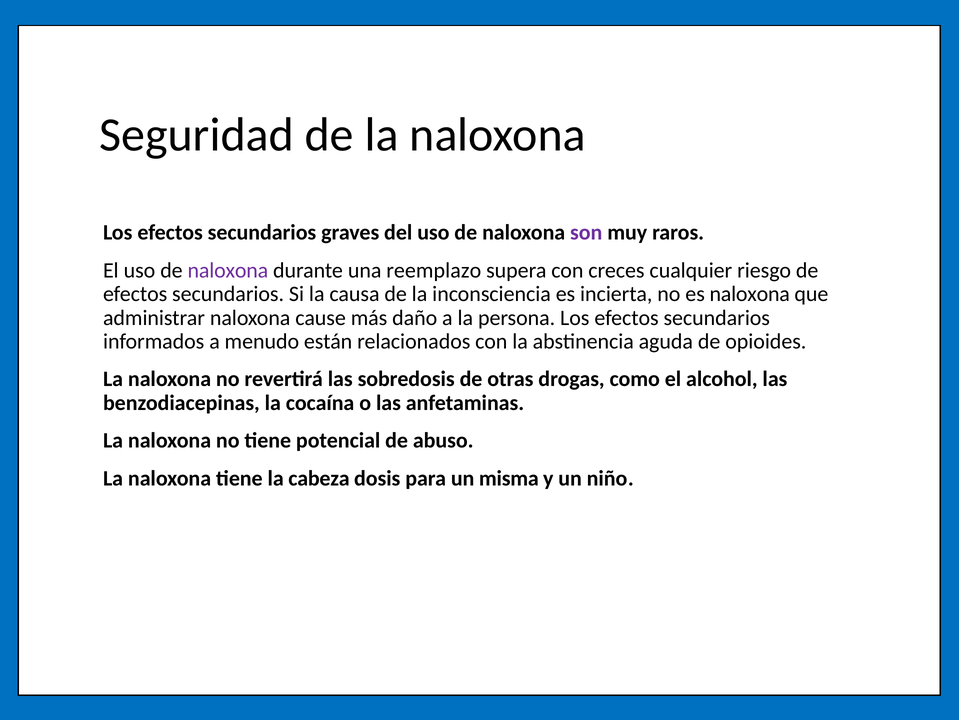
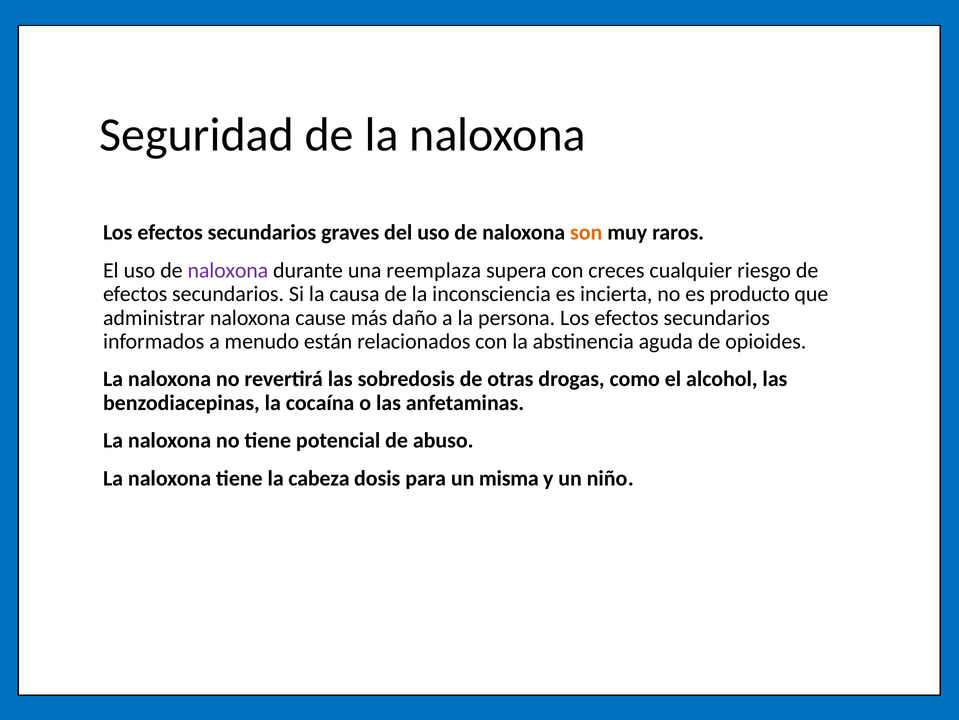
son colour: purple -> orange
reemplazo: reemplazo -> reemplaza
es naloxona: naloxona -> producto
